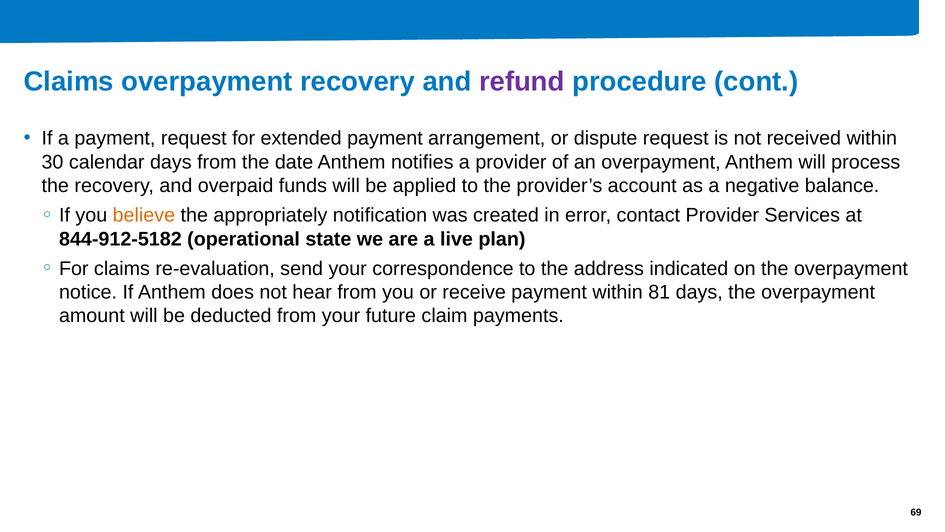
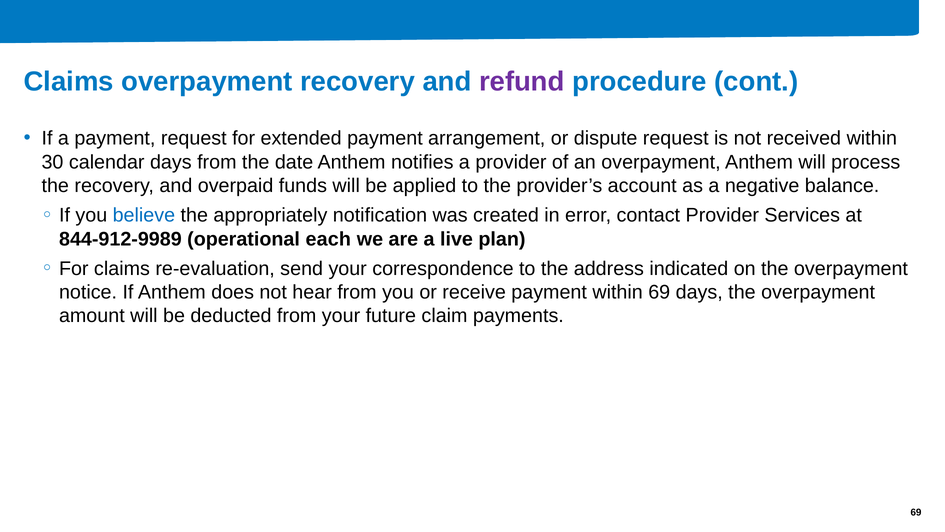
believe colour: orange -> blue
844-912-5182: 844-912-5182 -> 844-912-9989
state: state -> each
within 81: 81 -> 69
